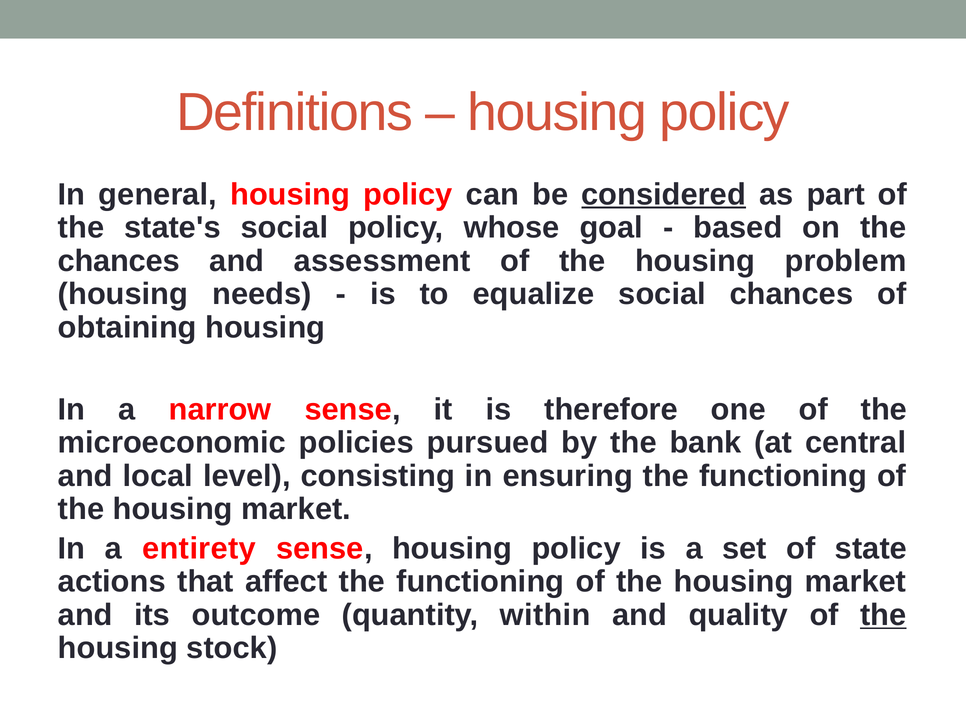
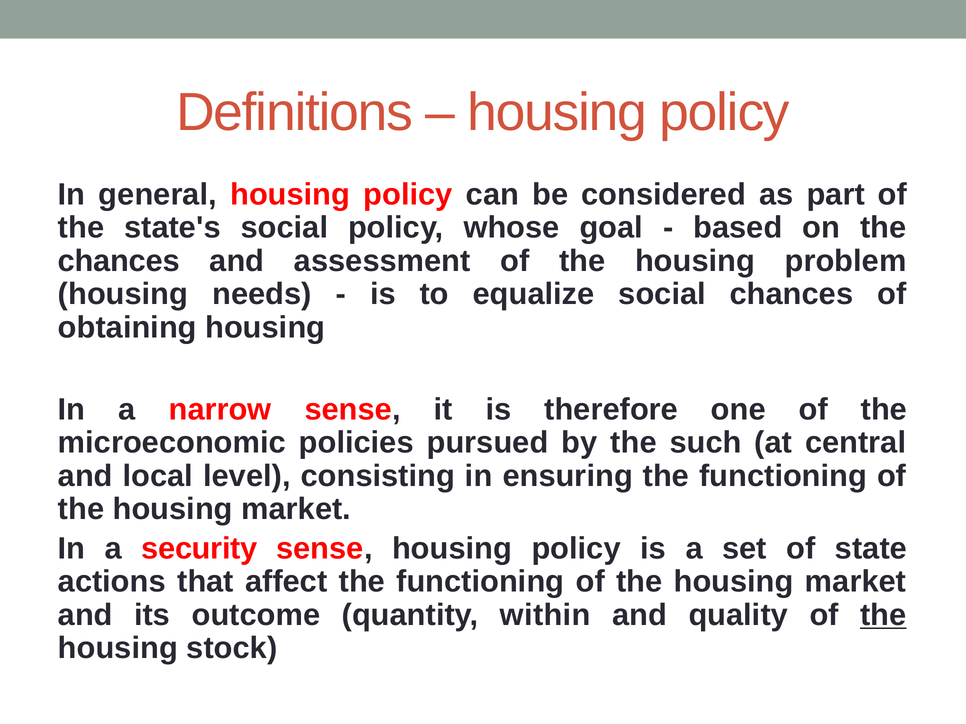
considered underline: present -> none
bank: bank -> such
entirety: entirety -> security
